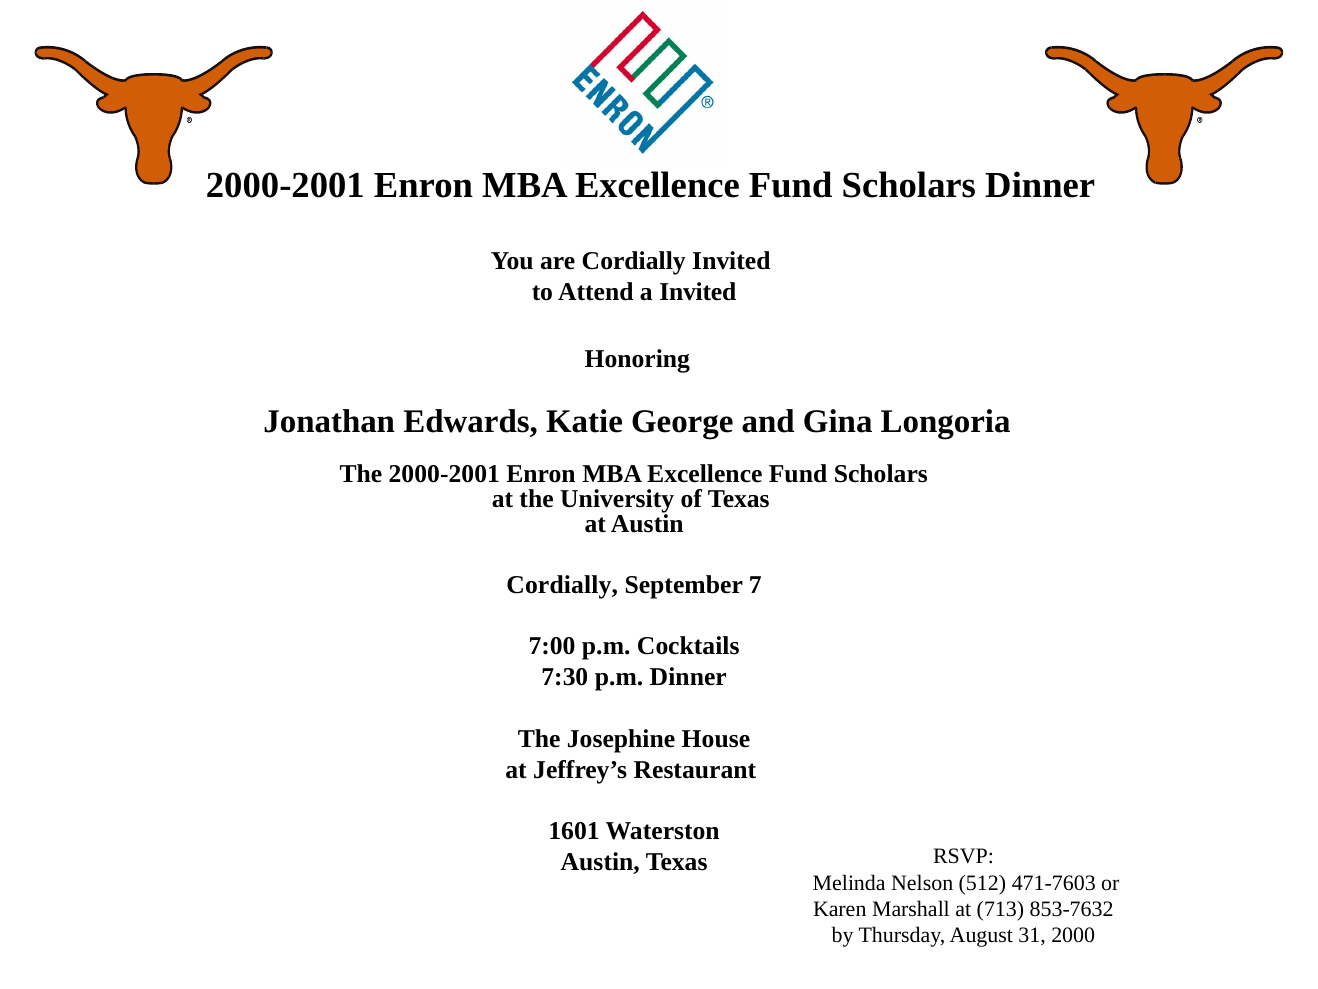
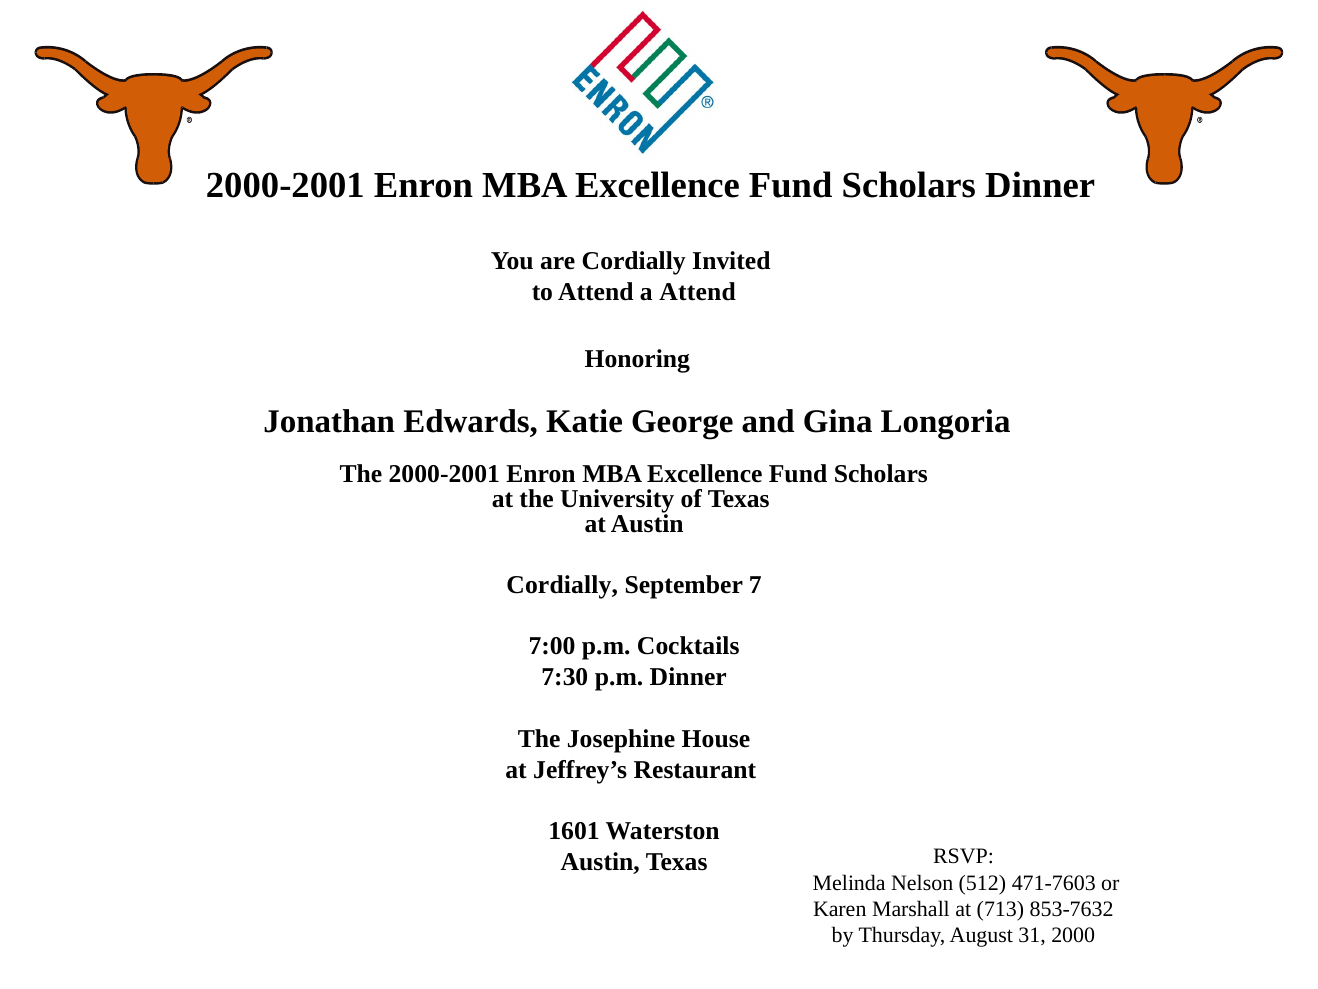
a Invited: Invited -> Attend
